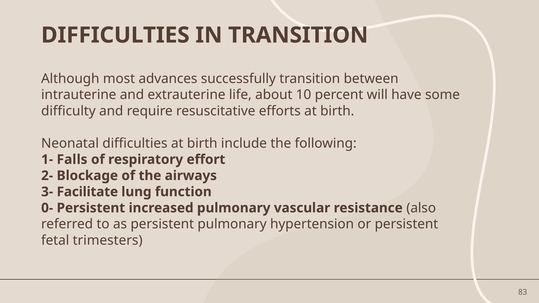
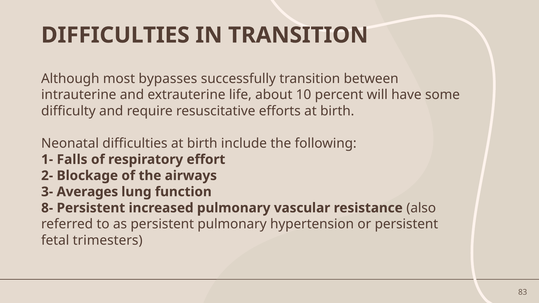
advances: advances -> bypasses
Facilitate: Facilitate -> Averages
0-: 0- -> 8-
